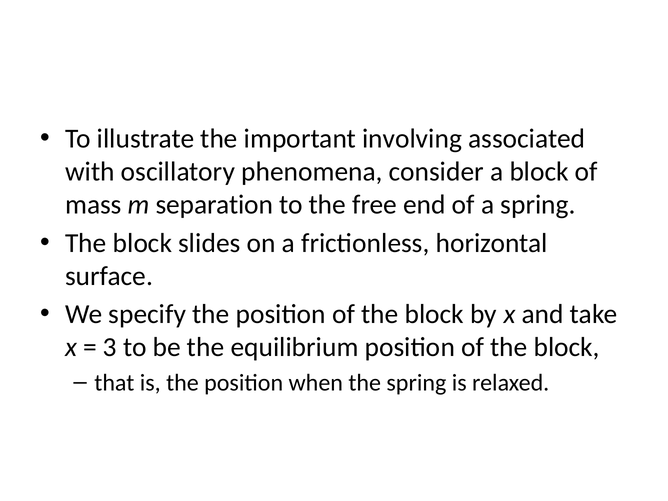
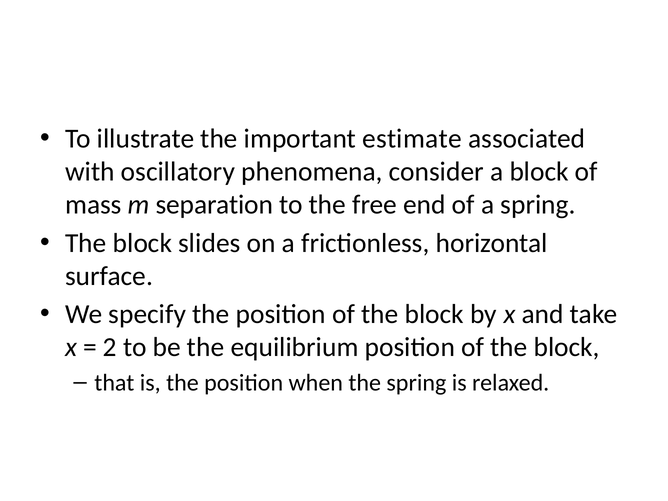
involving: involving -> estimate
3: 3 -> 2
